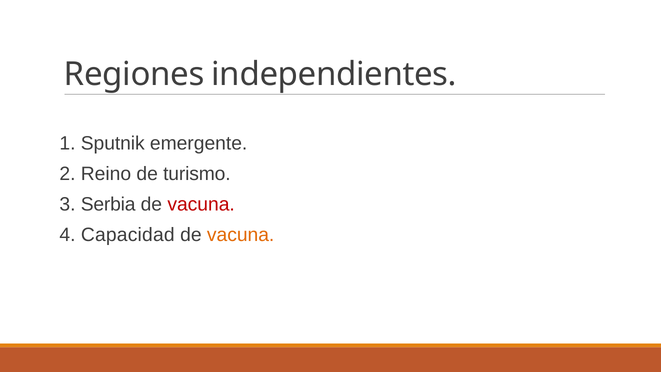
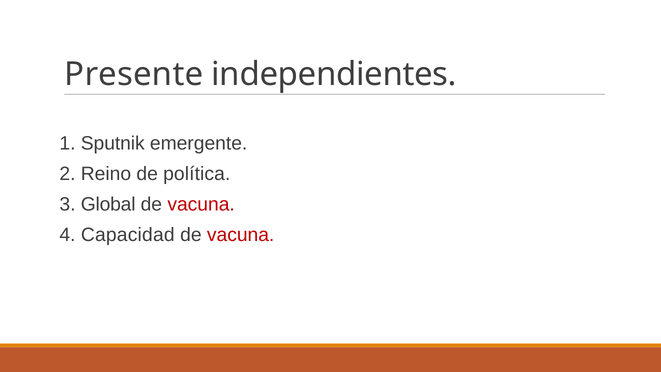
Regiones: Regiones -> Presente
turismo: turismo -> política
Serbia: Serbia -> Global
vacuna at (241, 235) colour: orange -> red
